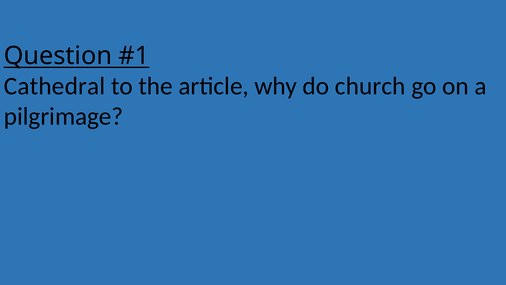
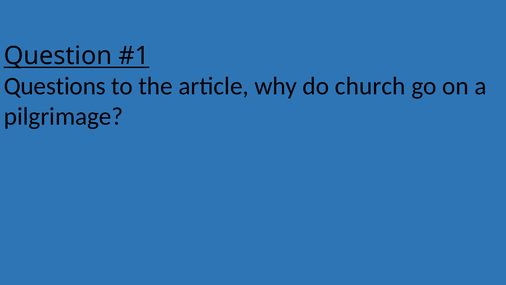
Cathedral: Cathedral -> Questions
